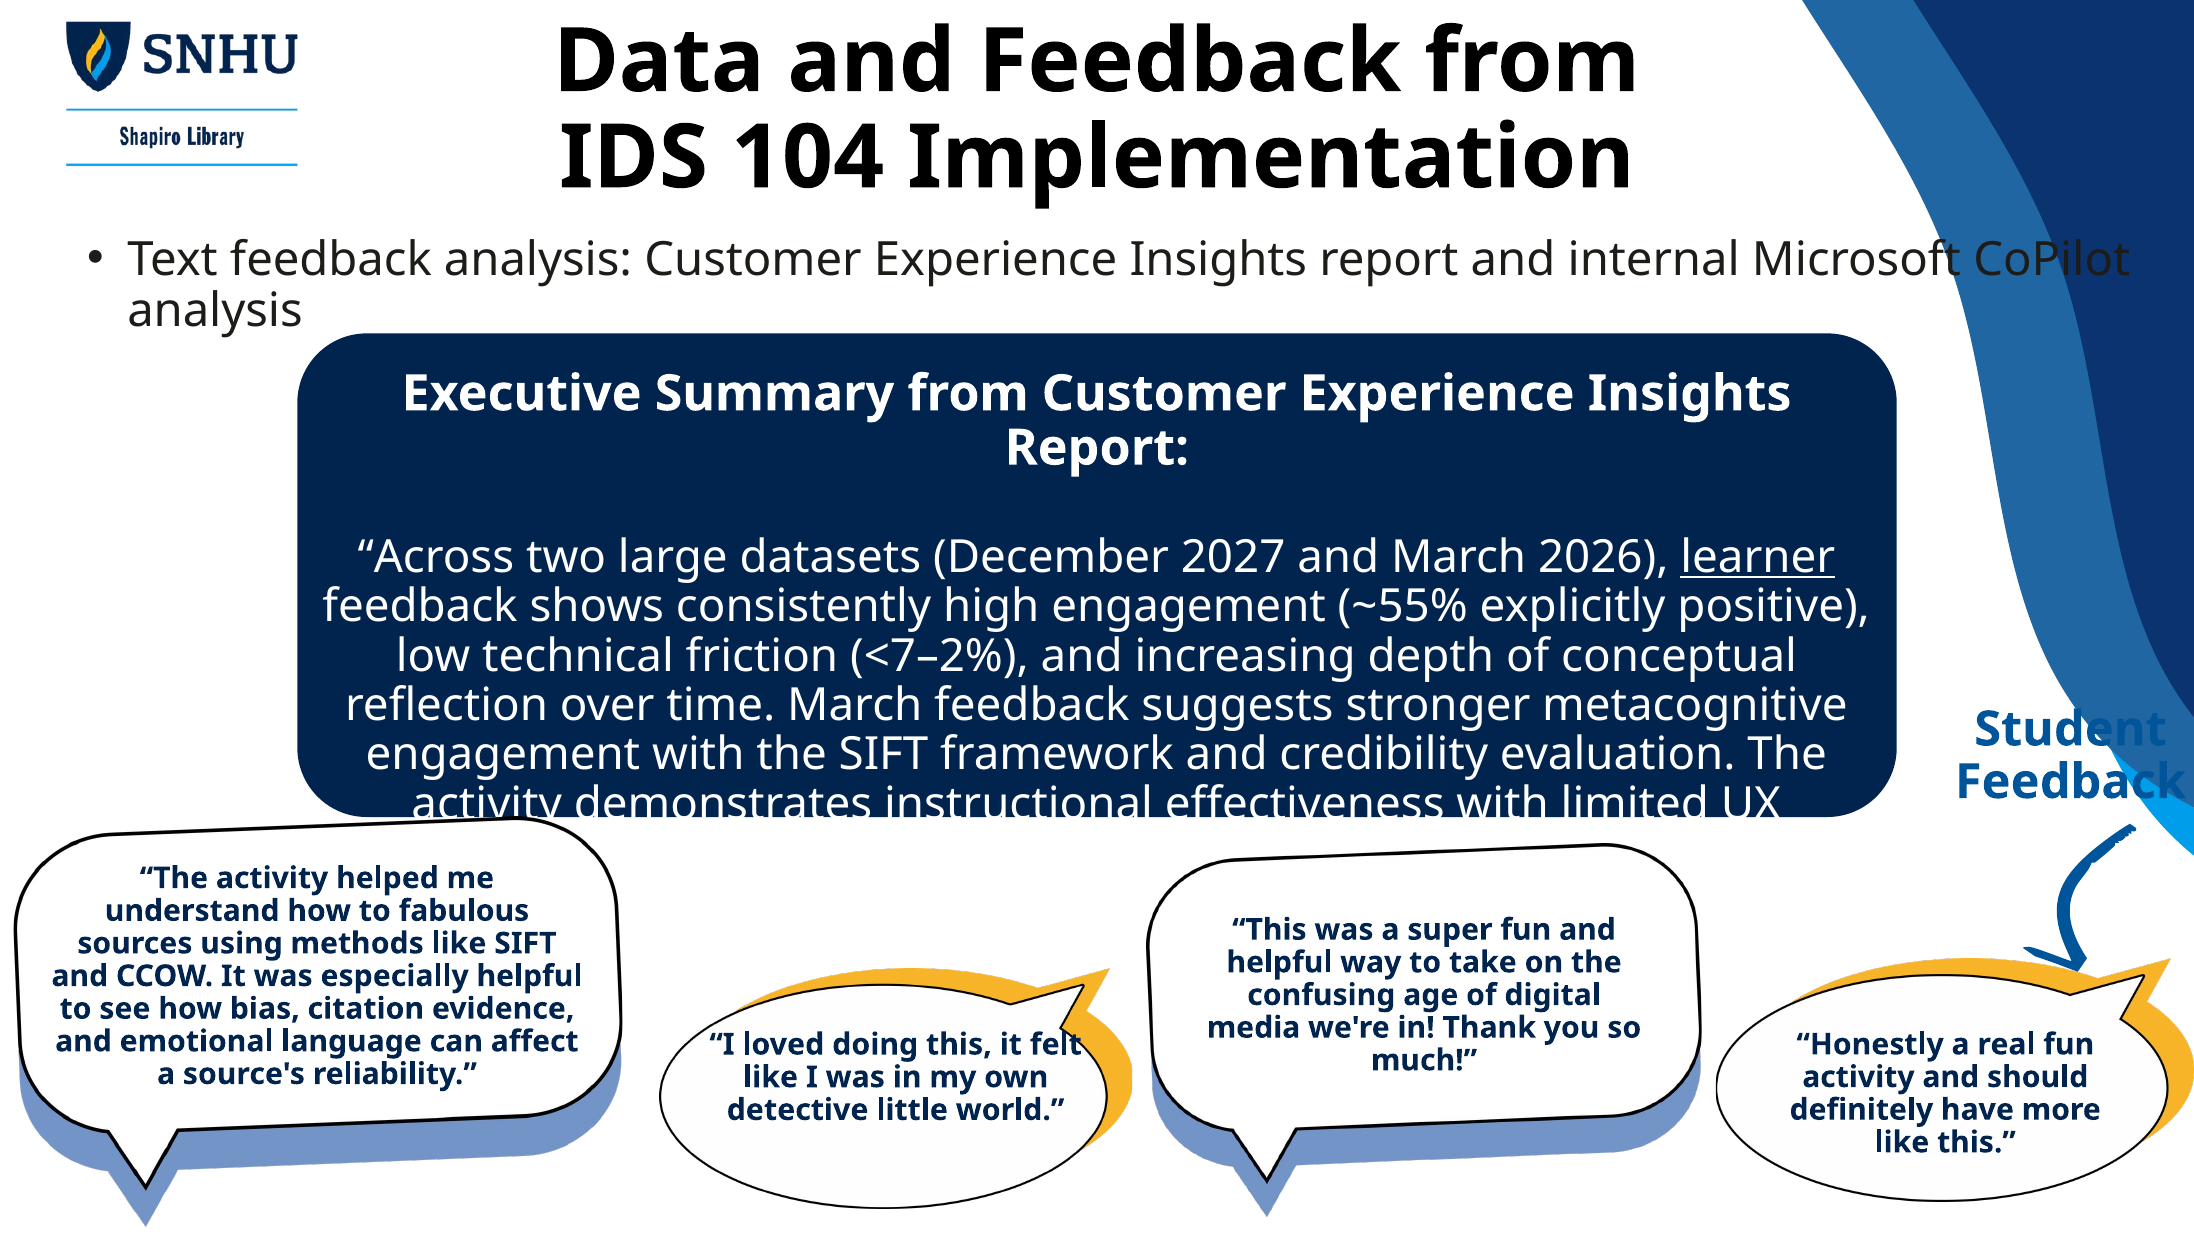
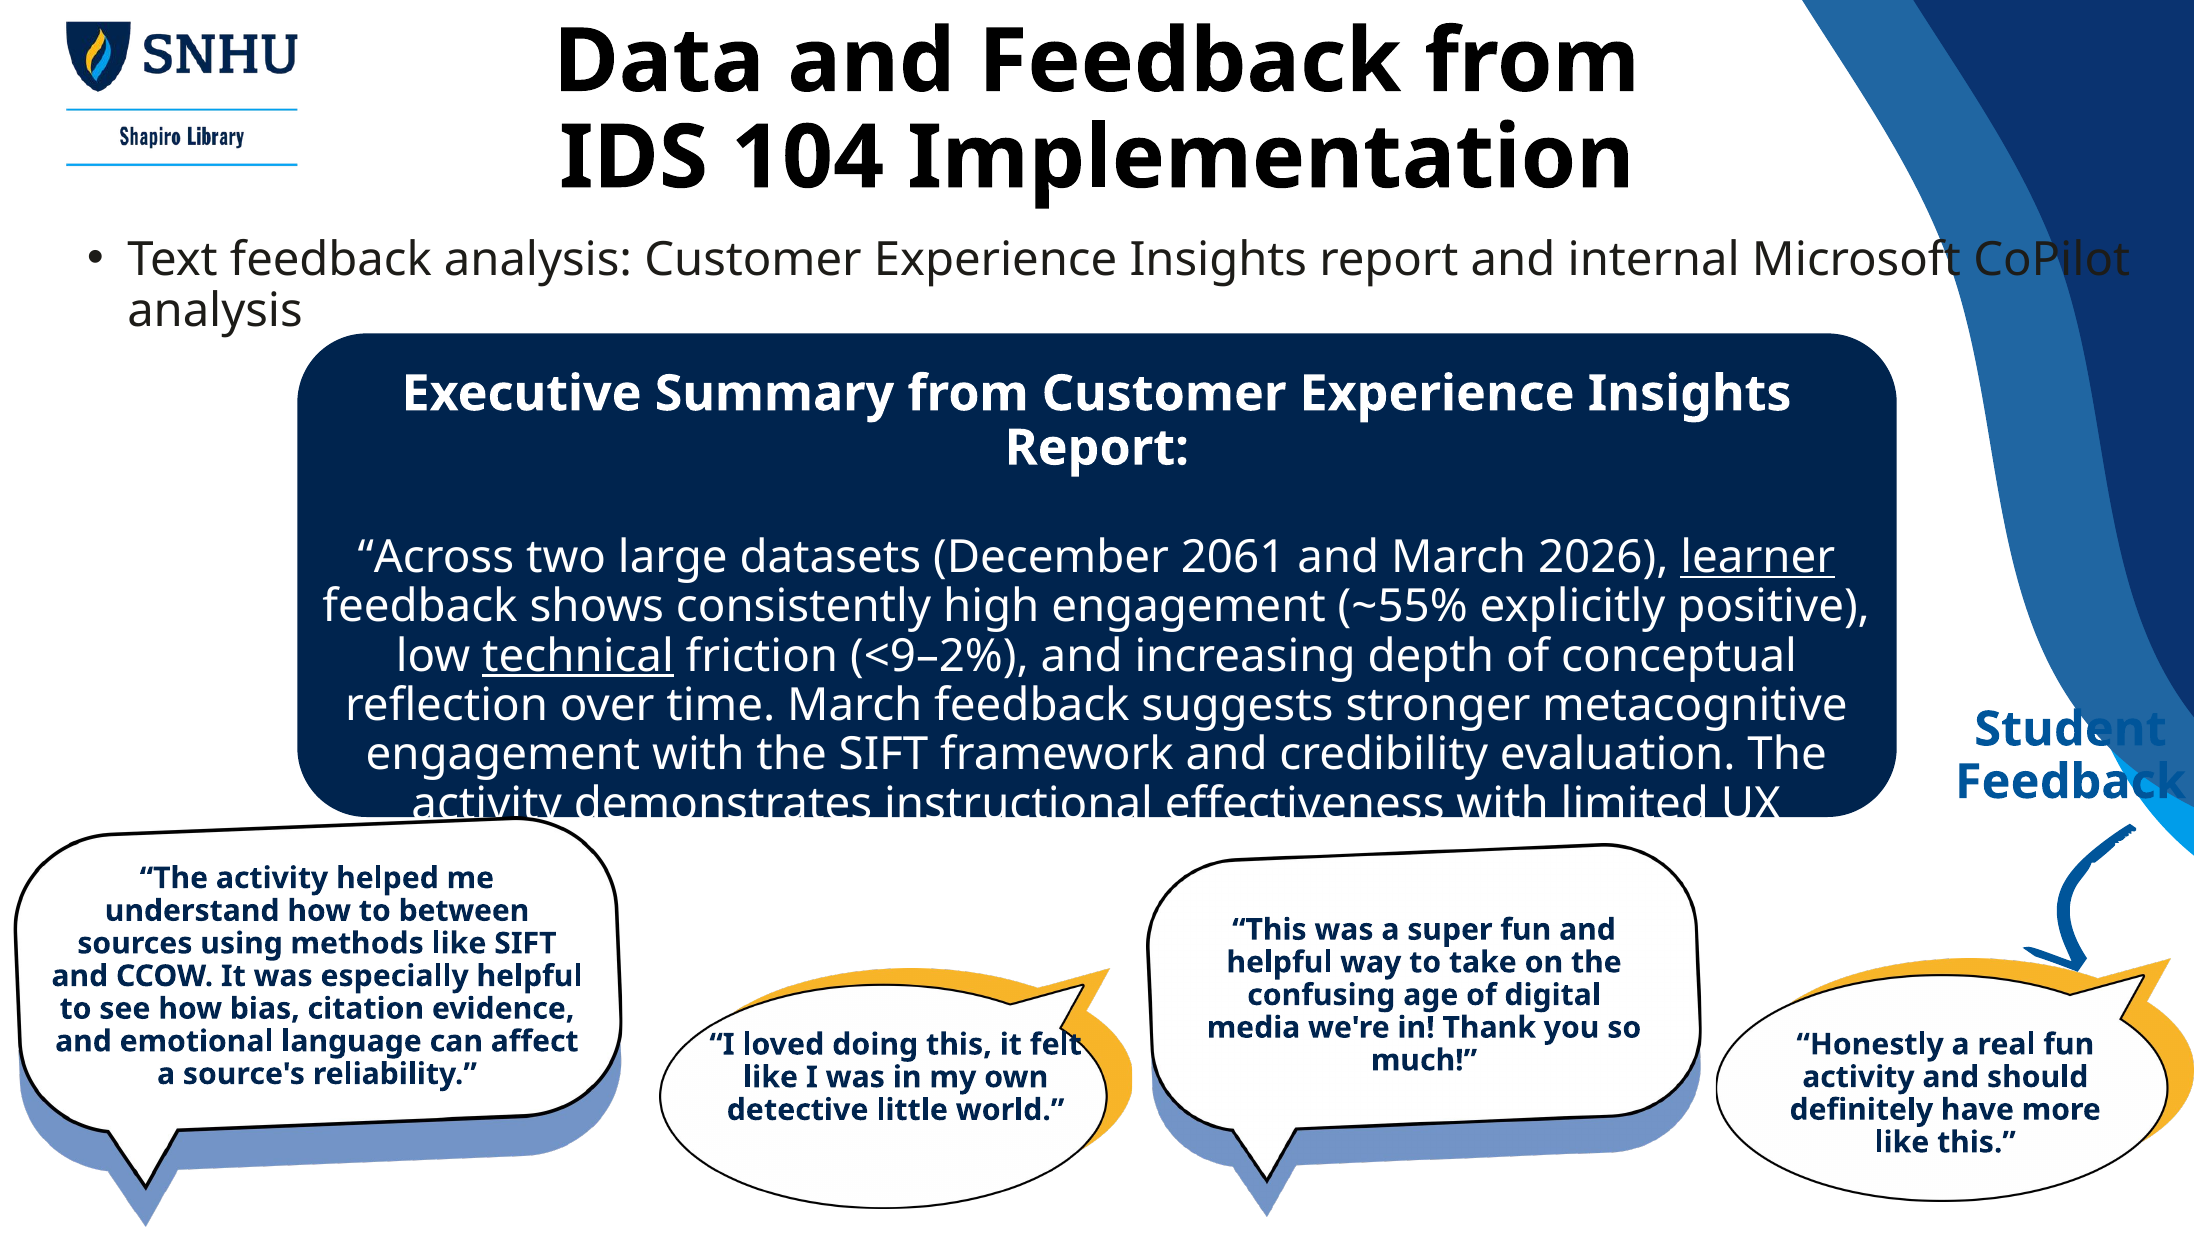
2027: 2027 -> 2061
technical underline: none -> present
<7–2%: <7–2% -> <9–2%
fabulous: fabulous -> between
